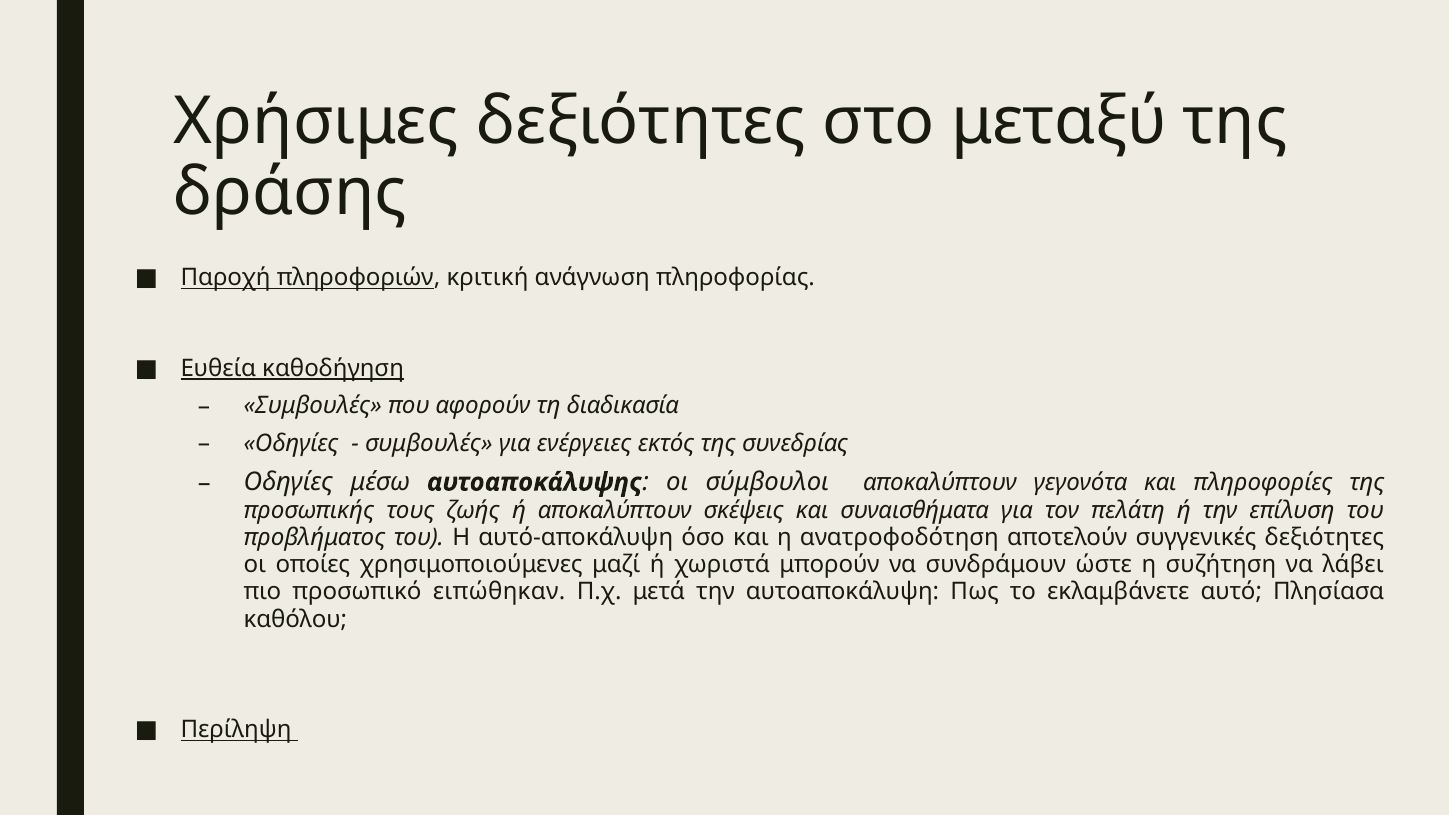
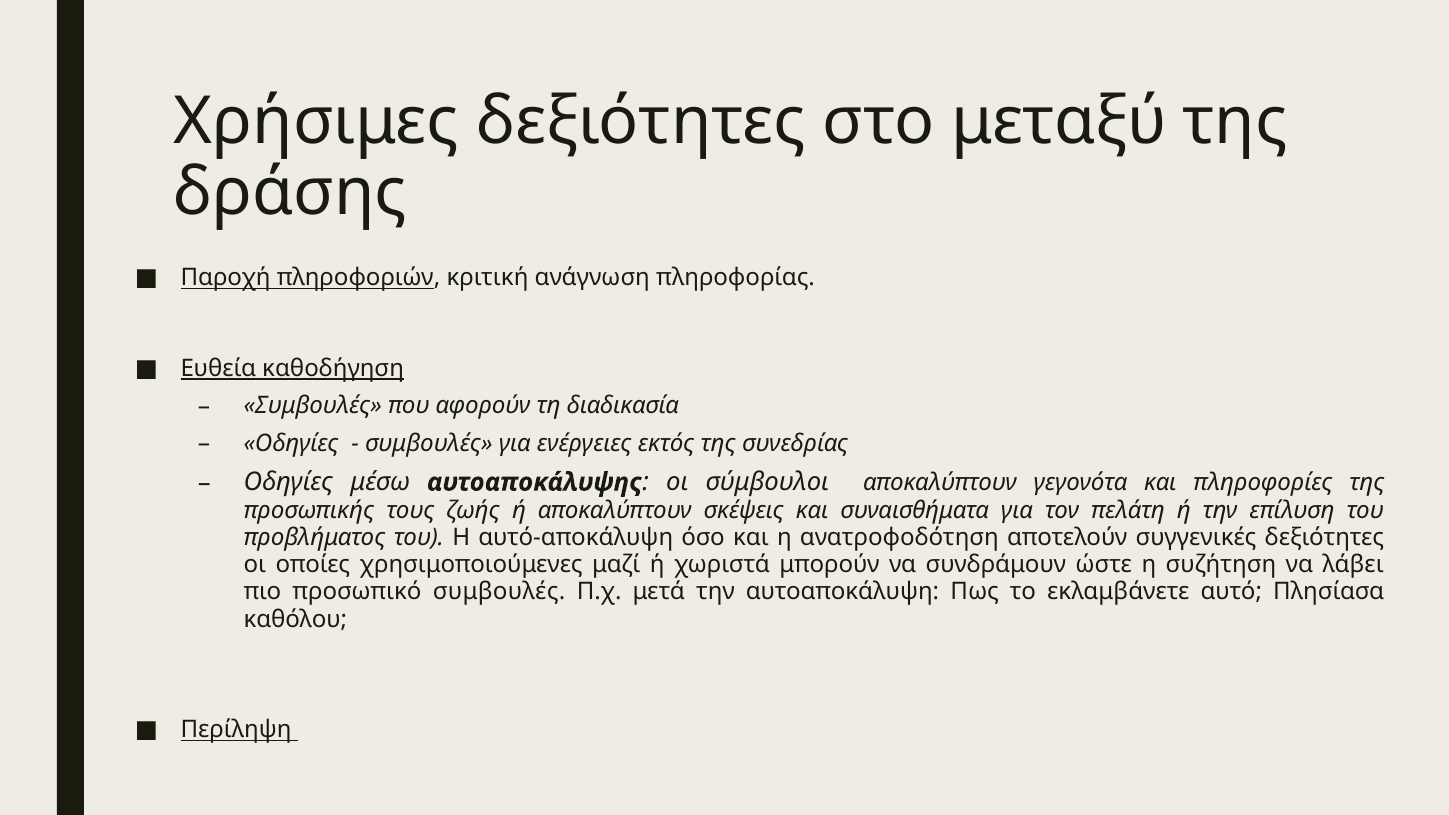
προσωπικό ειπώθηκαν: ειπώθηκαν -> συμβουλές
